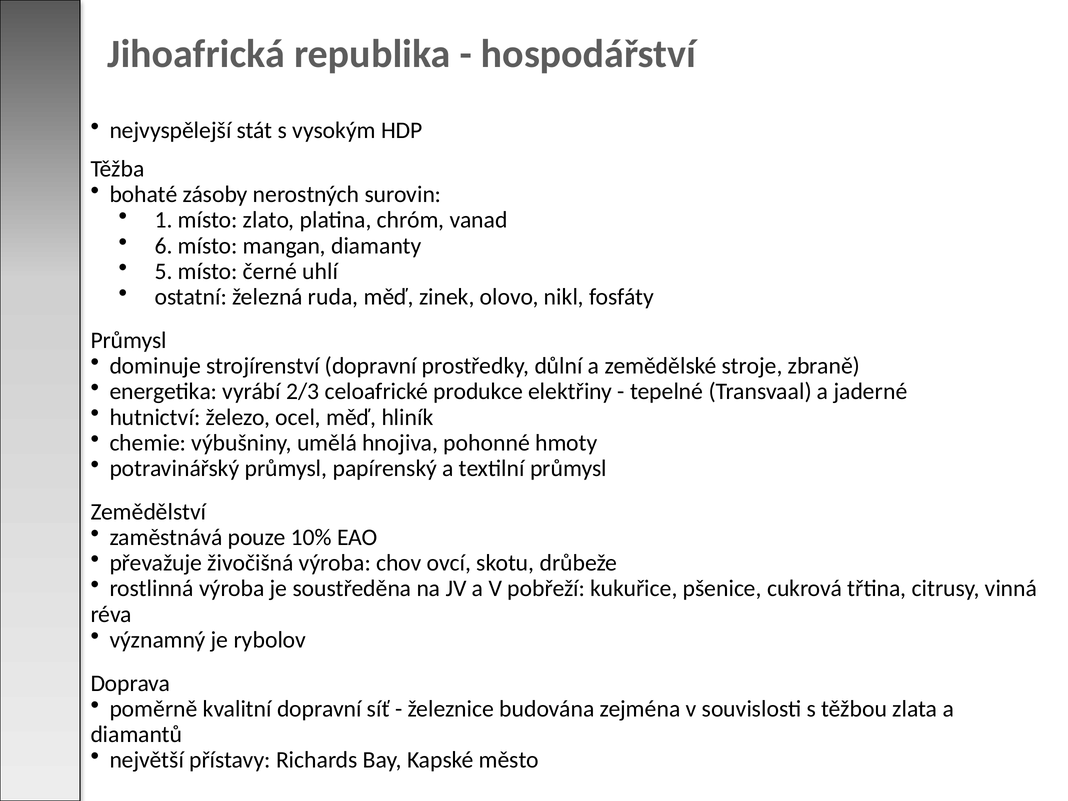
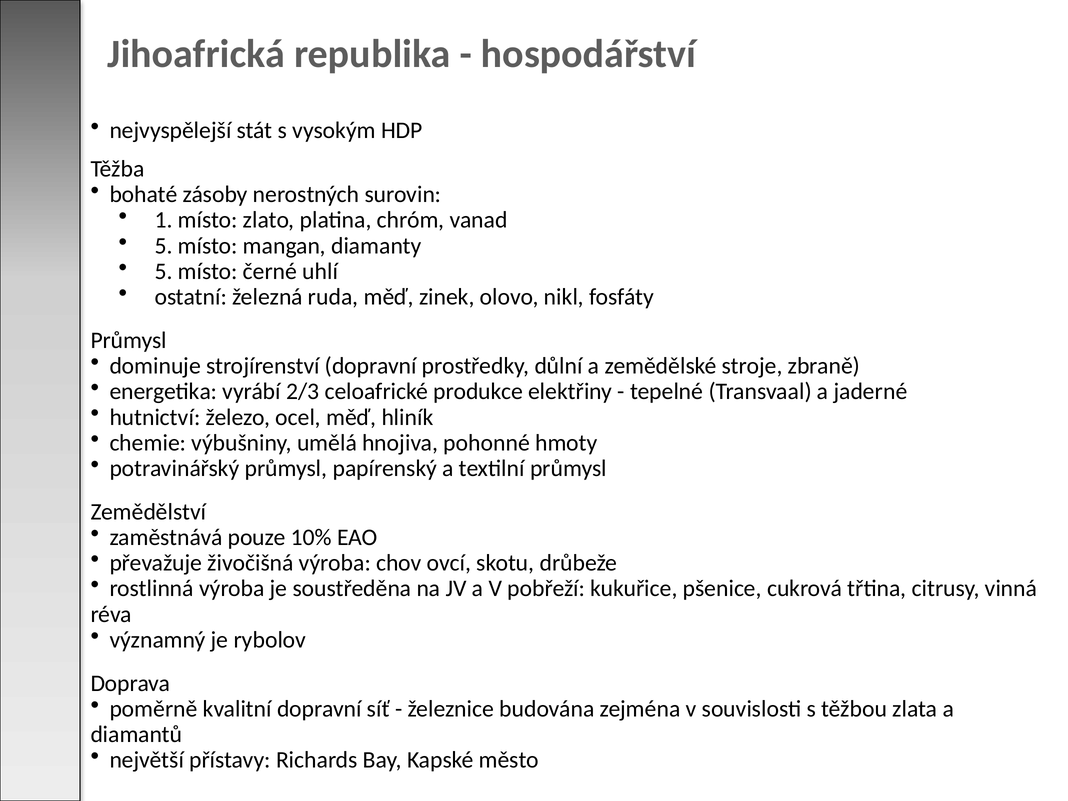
6 at (164, 246): 6 -> 5
